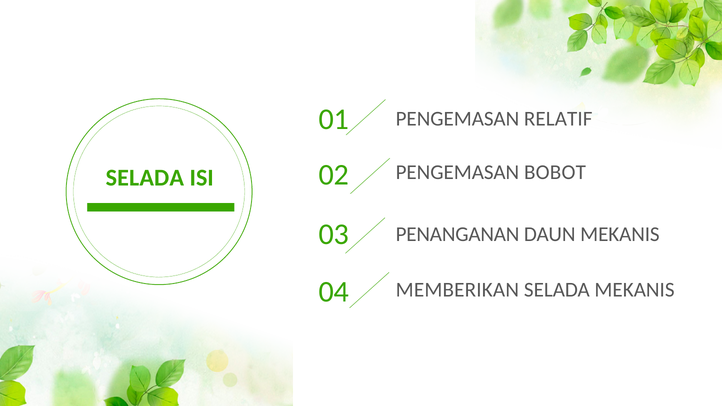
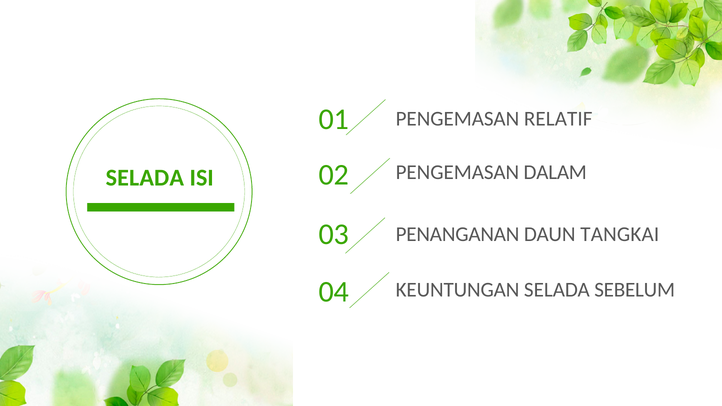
BOBOT: BOBOT -> DALAM
DAUN MEKANIS: MEKANIS -> TANGKAI
MEMBERIKAN: MEMBERIKAN -> KEUNTUNGAN
SELADA MEKANIS: MEKANIS -> SEBELUM
